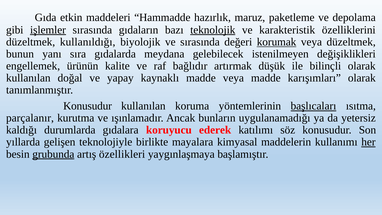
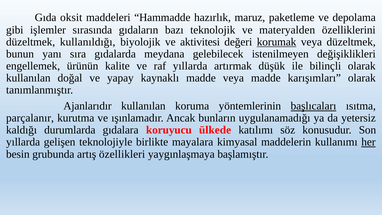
etkin: etkin -> oksit
işlemler underline: present -> none
teknolojik underline: present -> none
karakteristik: karakteristik -> materyalden
ve sırasında: sırasında -> aktivitesi
raf bağlıdır: bağlıdır -> yıllarda
Konusudur at (88, 106): Konusudur -> Ajanlarıdır
ederek: ederek -> ülkede
grubunda underline: present -> none
